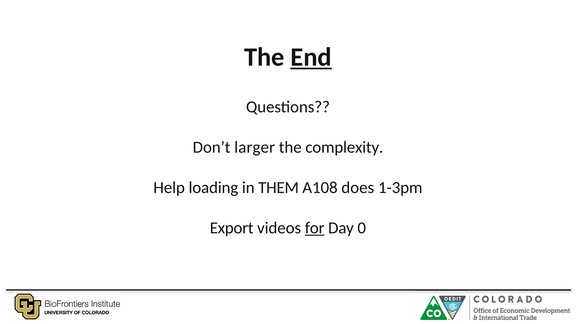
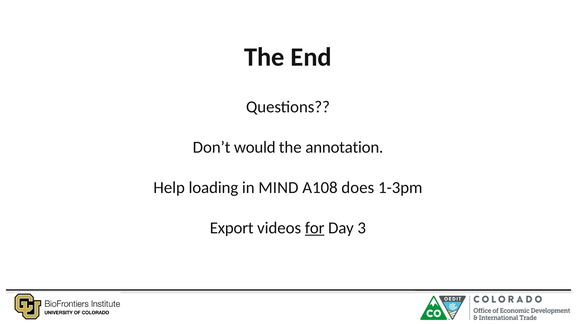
End underline: present -> none
larger: larger -> would
complexity: complexity -> annotation
THEM: THEM -> MIND
0: 0 -> 3
